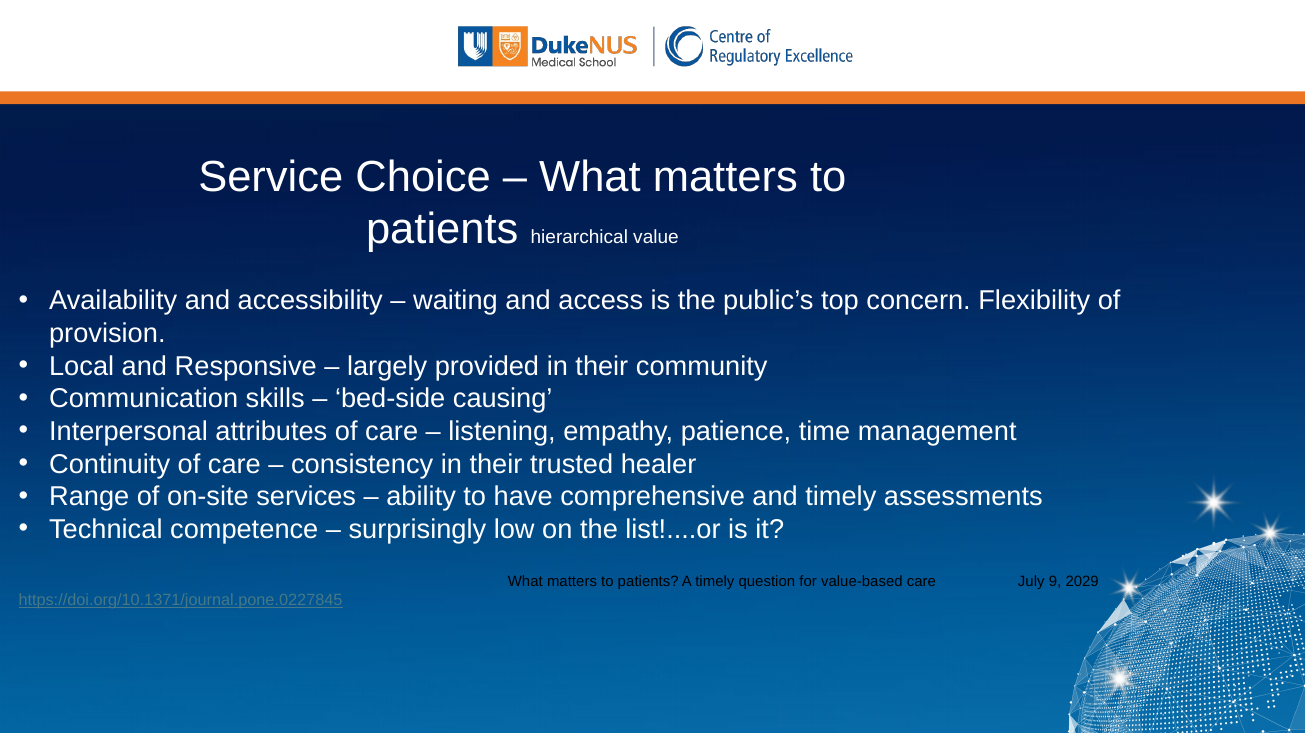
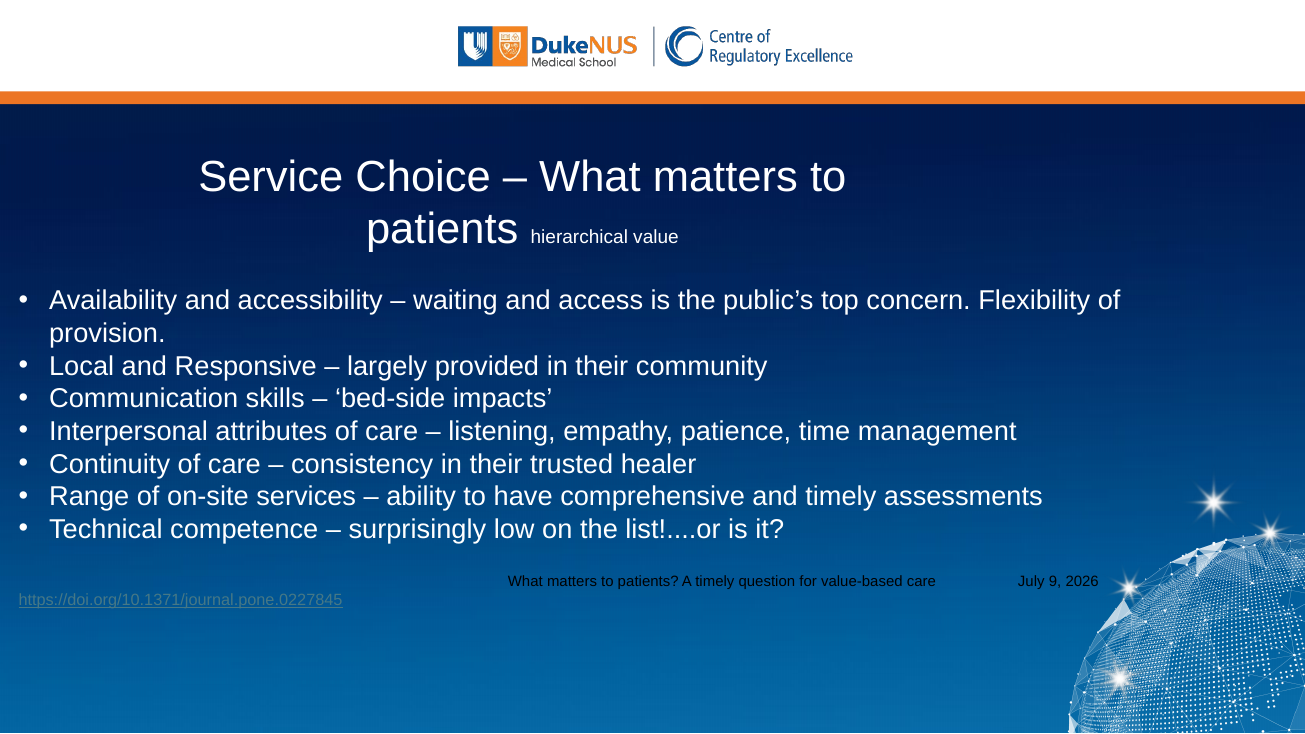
causing: causing -> impacts
2029: 2029 -> 2026
